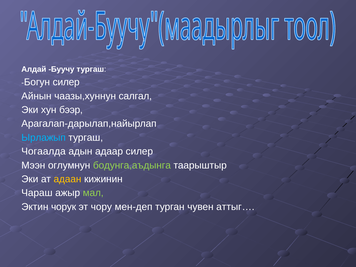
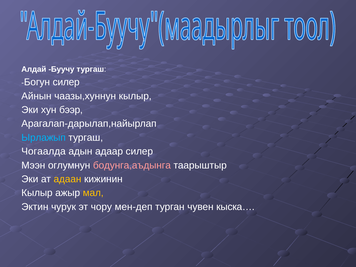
чаазы,хуннун салгал: салгал -> кылыр
бодунга,аъдынга colour: light green -> pink
Чараш at (37, 193): Чараш -> Кылыр
мал colour: light green -> yellow
чорук: чорук -> чурук
аттыг…: аттыг… -> кыска…
